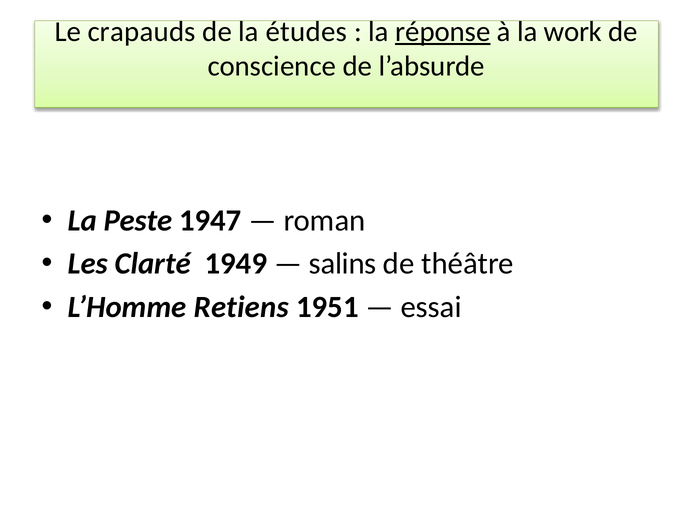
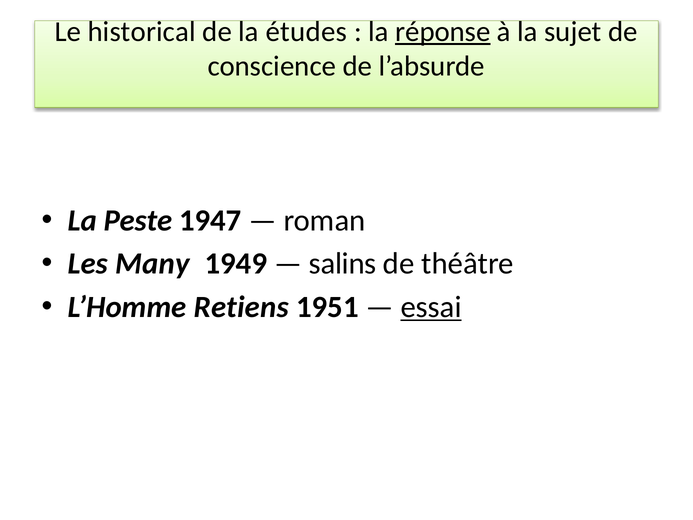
crapauds: crapauds -> historical
work: work -> sujet
Clarté: Clarté -> Many
essai underline: none -> present
